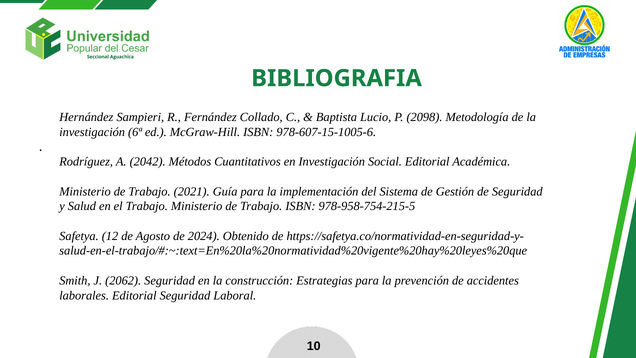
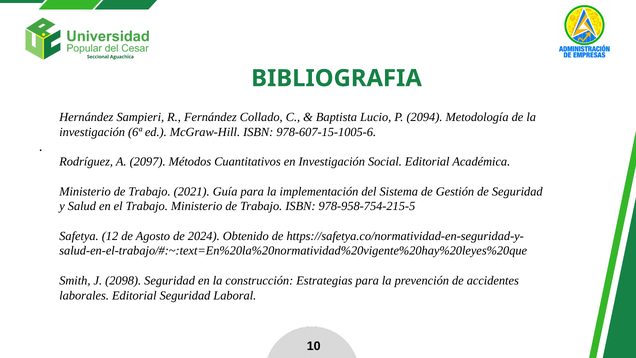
2098: 2098 -> 2094
2042: 2042 -> 2097
2062: 2062 -> 2098
